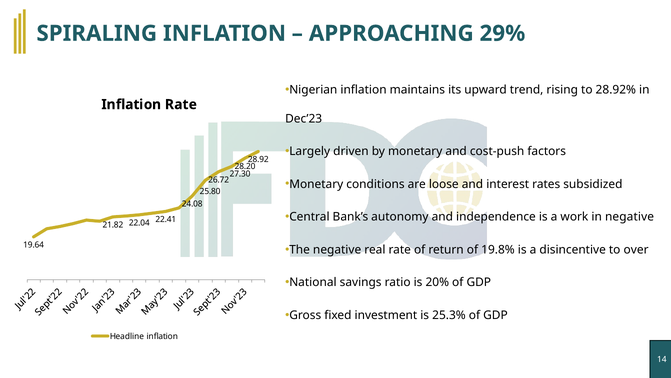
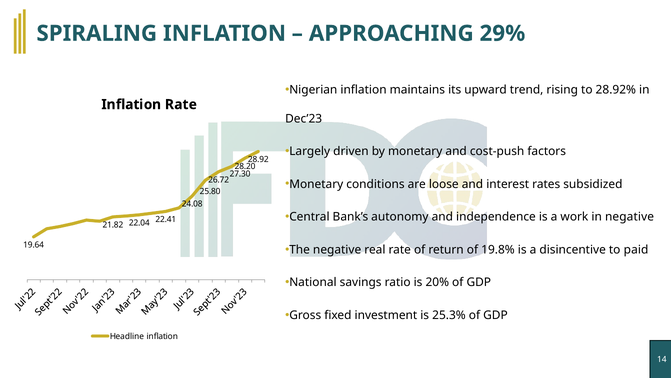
over: over -> paid
